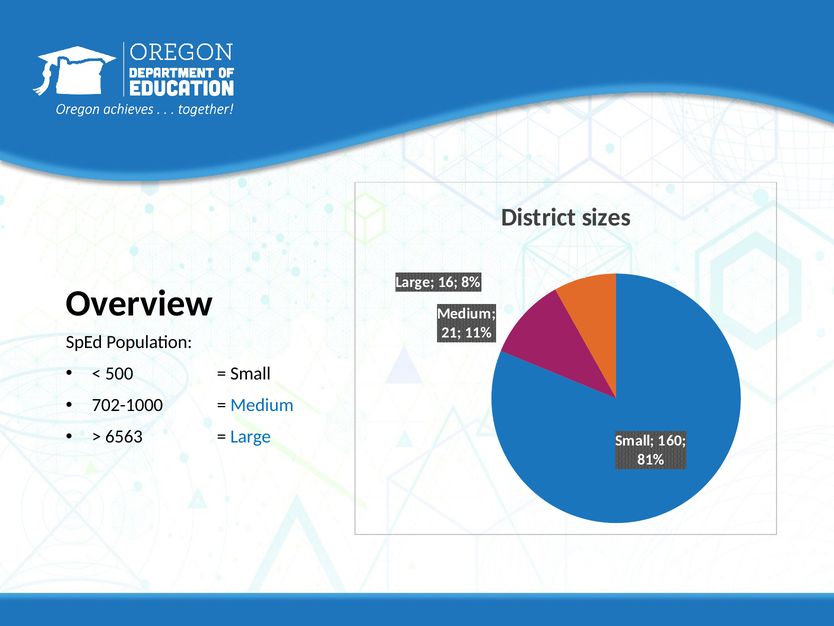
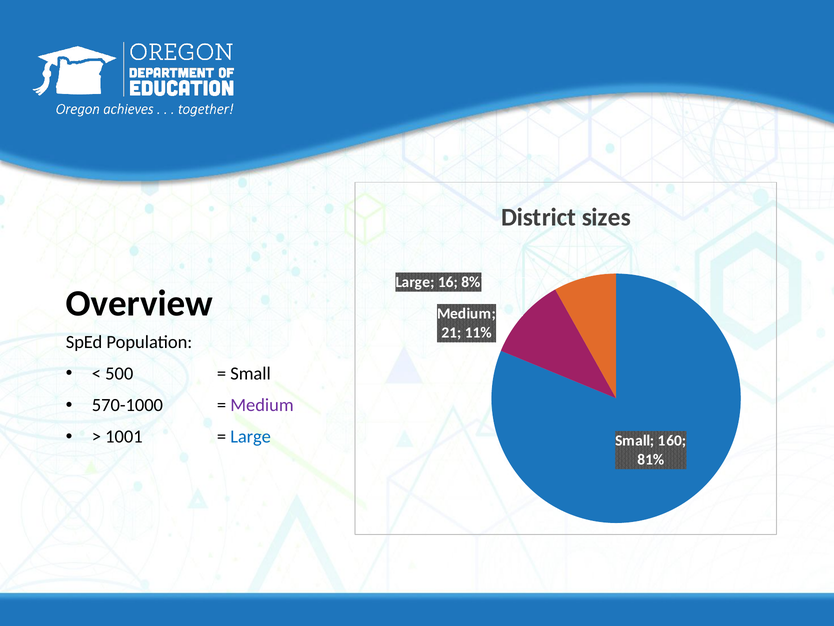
702-1000: 702-1000 -> 570-1000
Medium at (262, 405) colour: blue -> purple
6563: 6563 -> 1001
